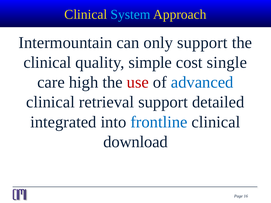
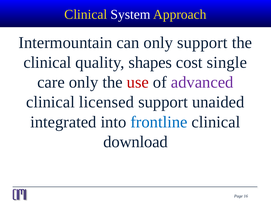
System colour: light blue -> white
simple: simple -> shapes
care high: high -> only
advanced colour: blue -> purple
retrieval: retrieval -> licensed
detailed: detailed -> unaided
